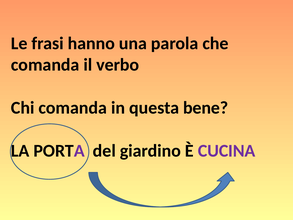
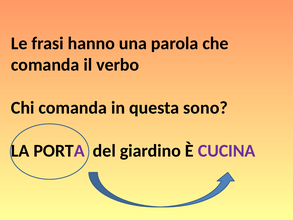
bene: bene -> sono
